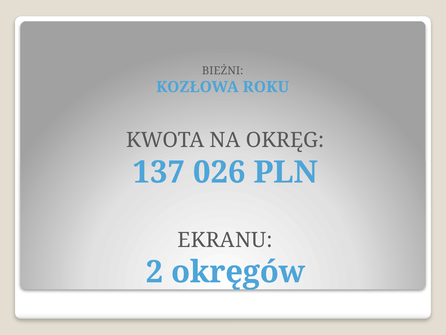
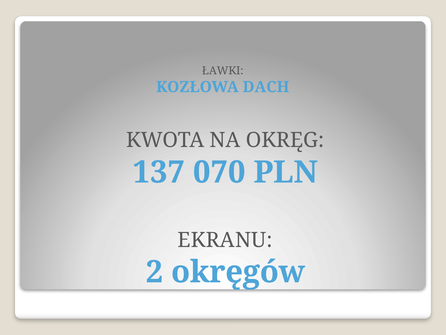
BIEŻNI: BIEŻNI -> ŁAWKI
ROKU: ROKU -> DACH
026: 026 -> 070
